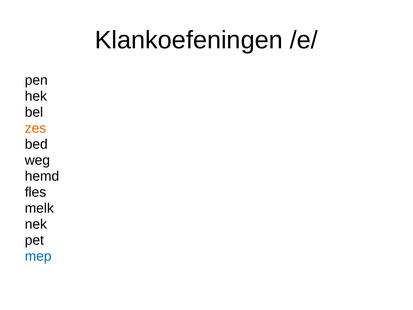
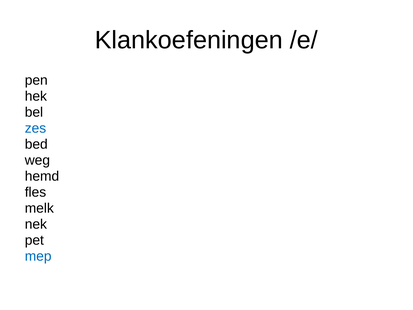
zes colour: orange -> blue
